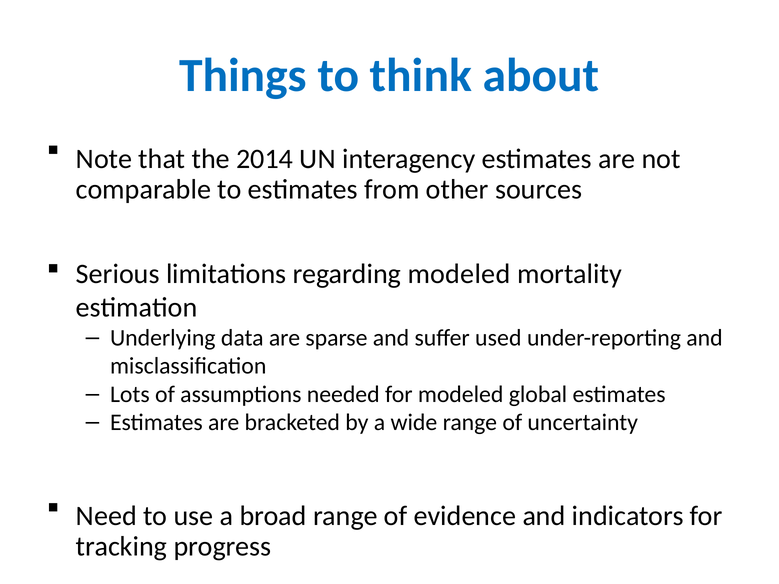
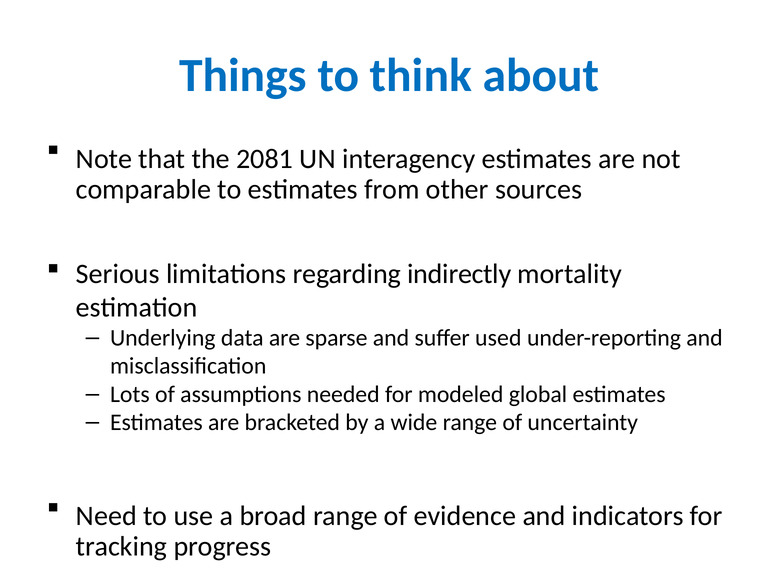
2014: 2014 -> 2081
regarding modeled: modeled -> indirectly
